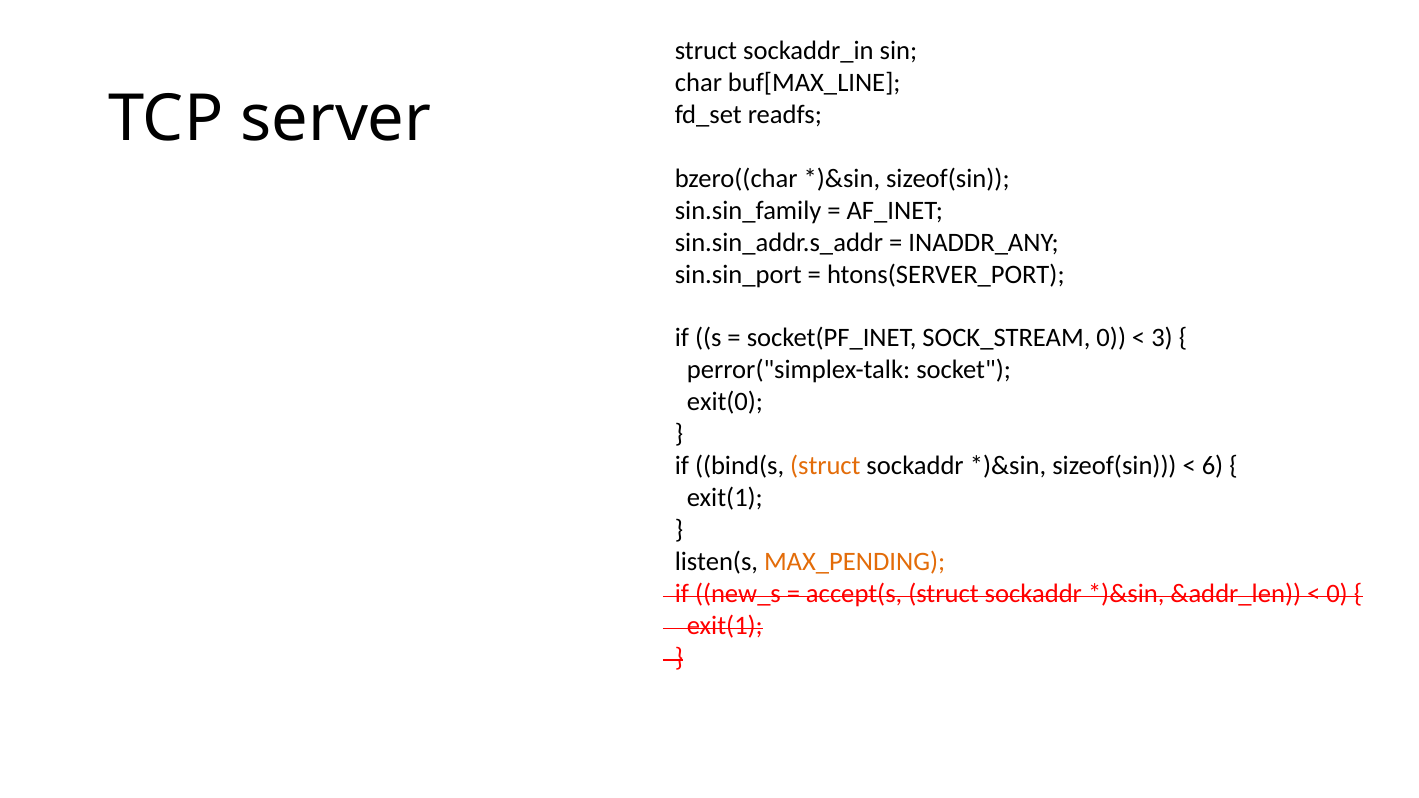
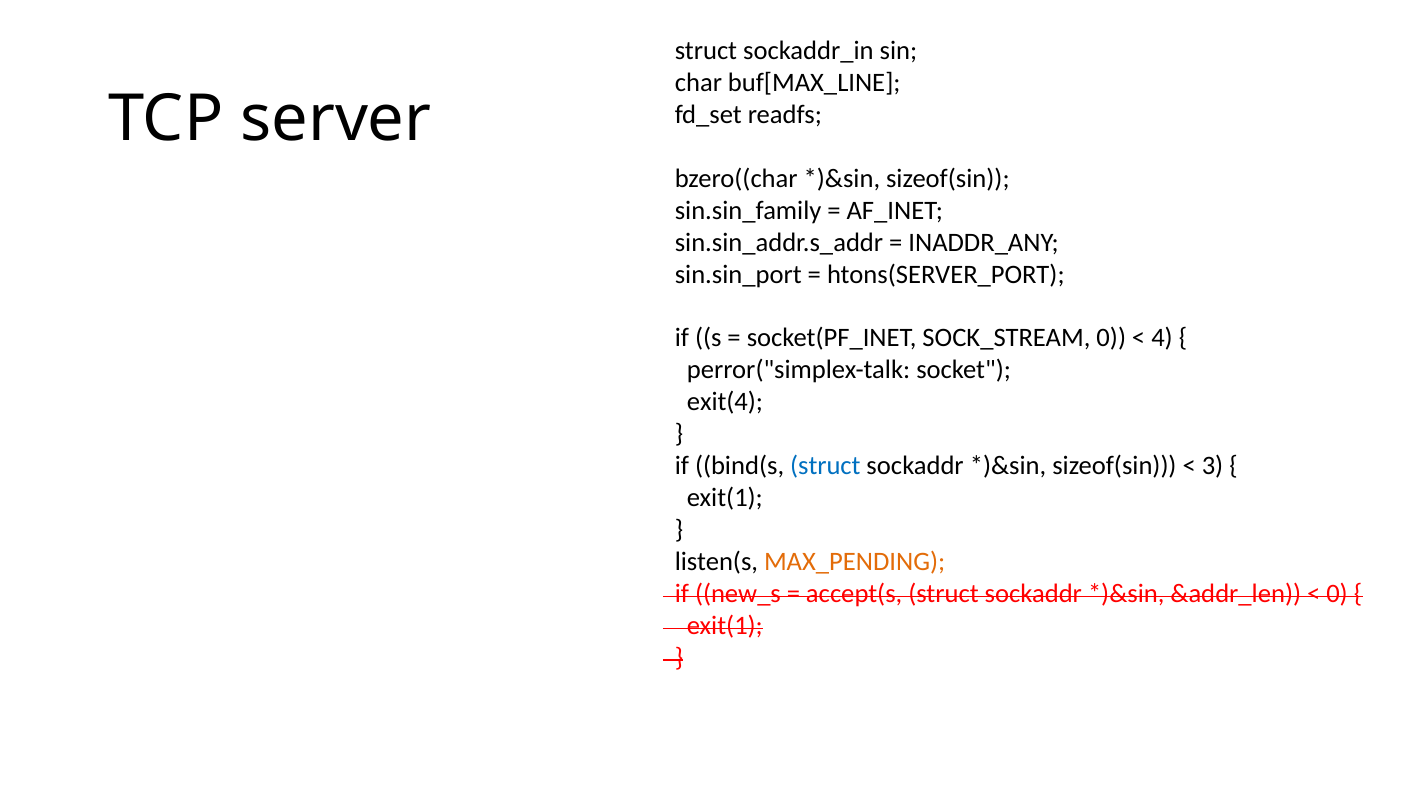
3: 3 -> 4
exit(0: exit(0 -> exit(4
struct at (825, 466) colour: orange -> blue
6: 6 -> 3
